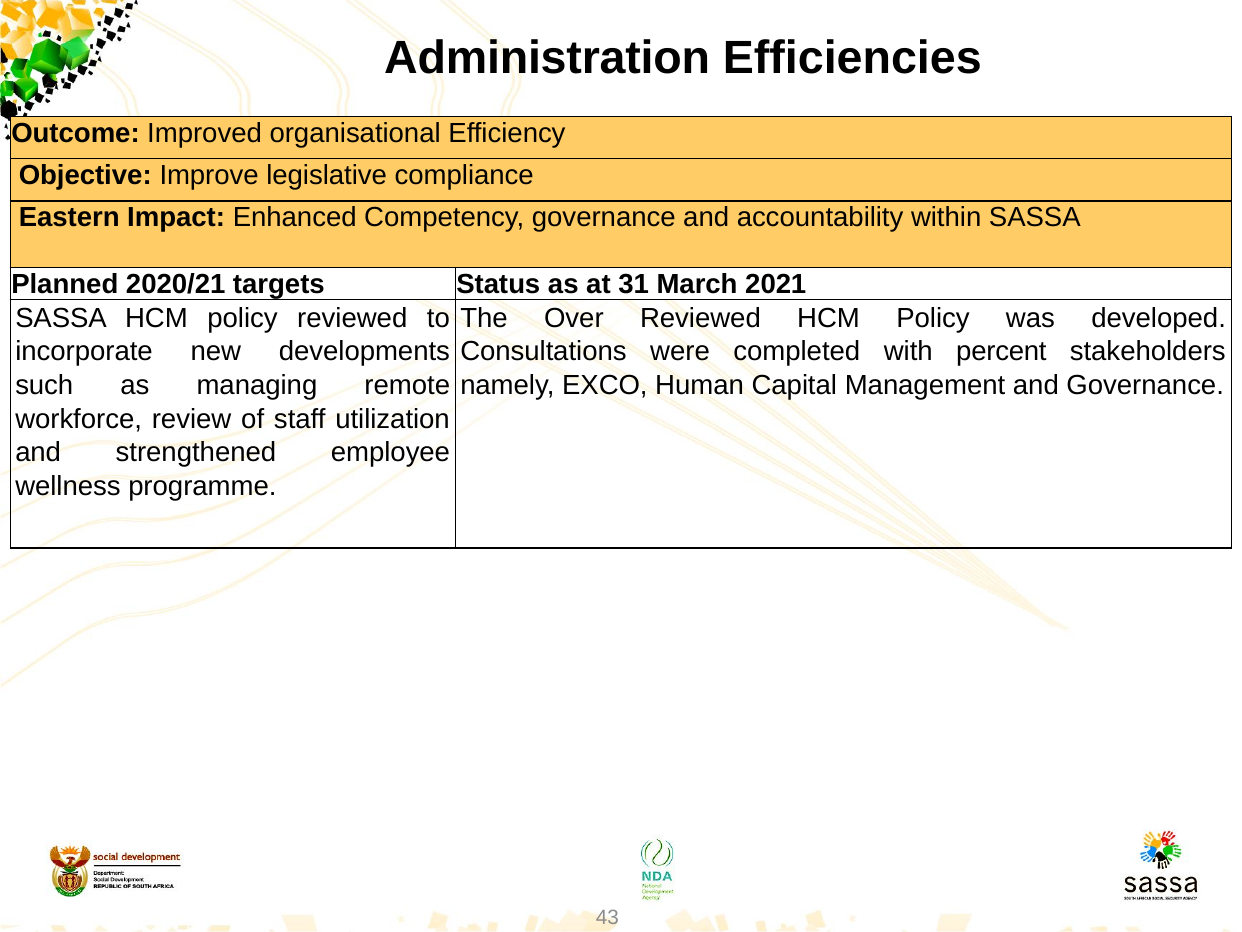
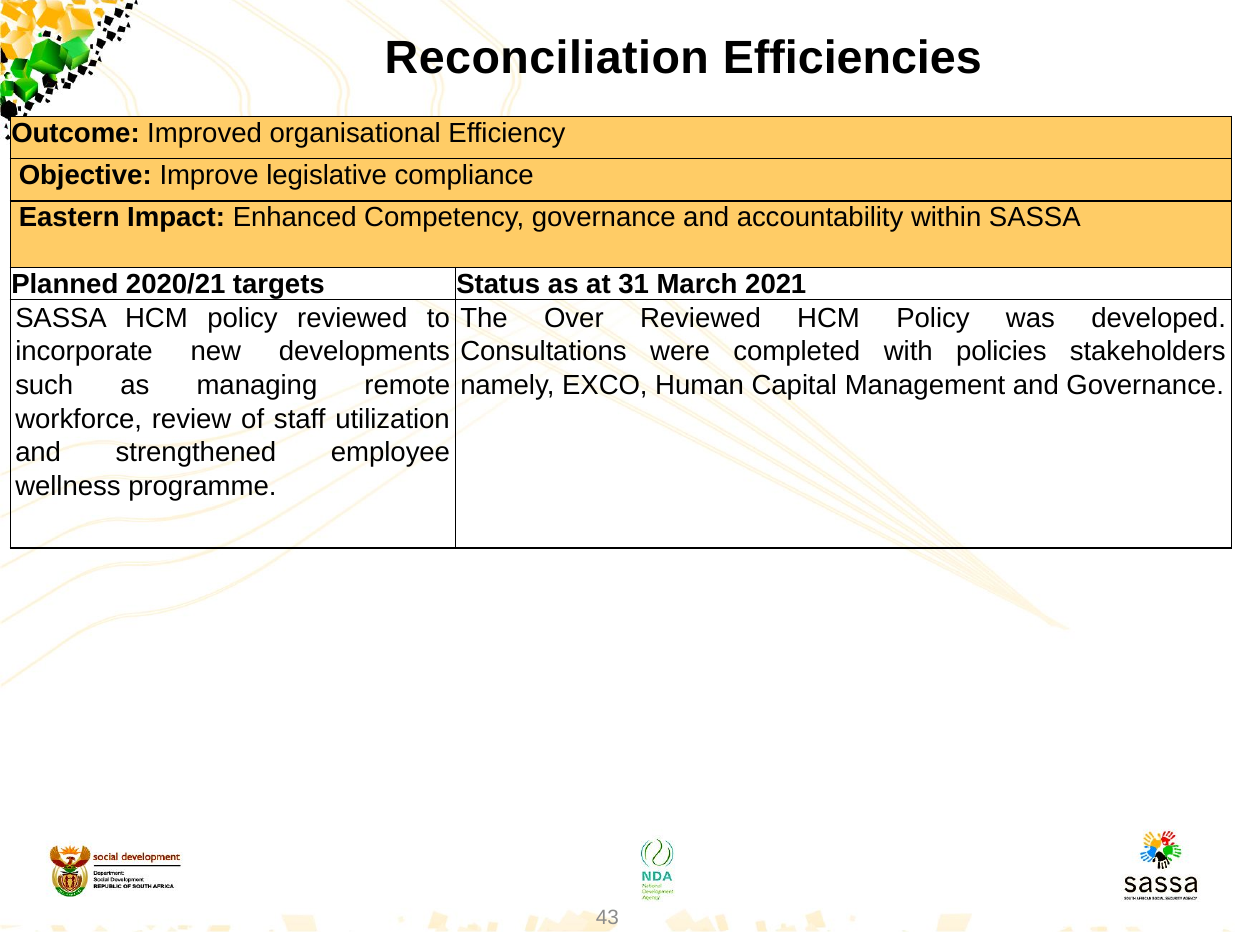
Administration: Administration -> Reconciliation
percent: percent -> policies
